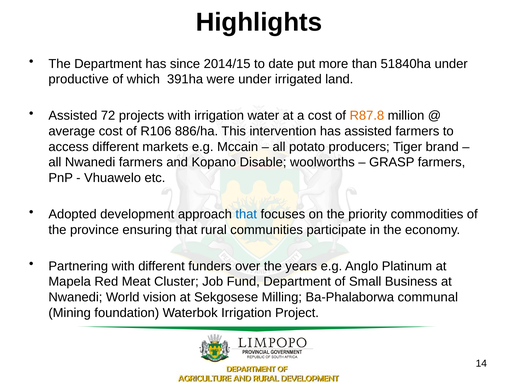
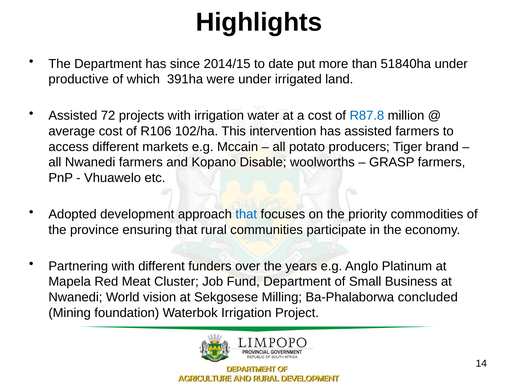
R87.8 colour: orange -> blue
886/ha: 886/ha -> 102/ha
communal: communal -> concluded
